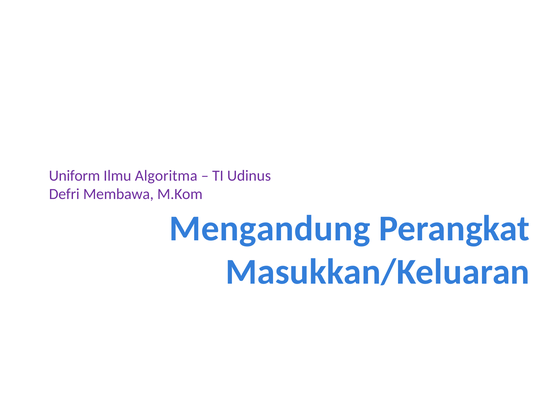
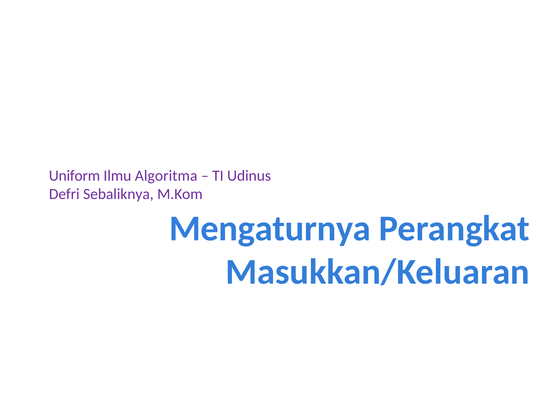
Membawa: Membawa -> Sebaliknya
Mengandung: Mengandung -> Mengaturnya
